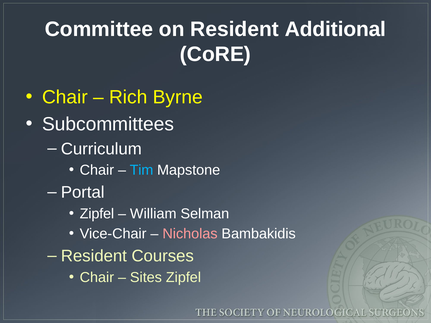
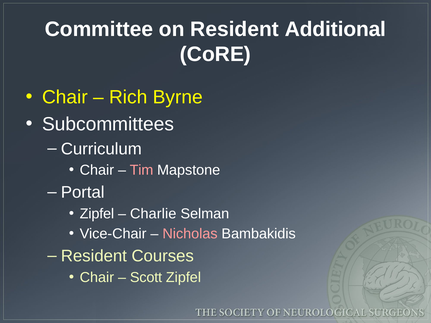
Tim colour: light blue -> pink
William: William -> Charlie
Sites: Sites -> Scott
